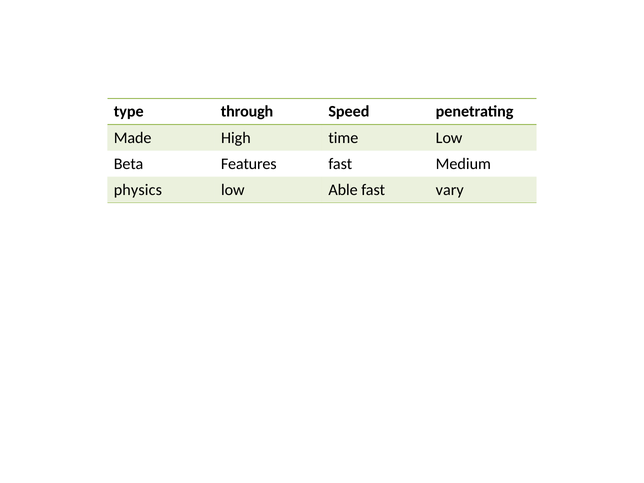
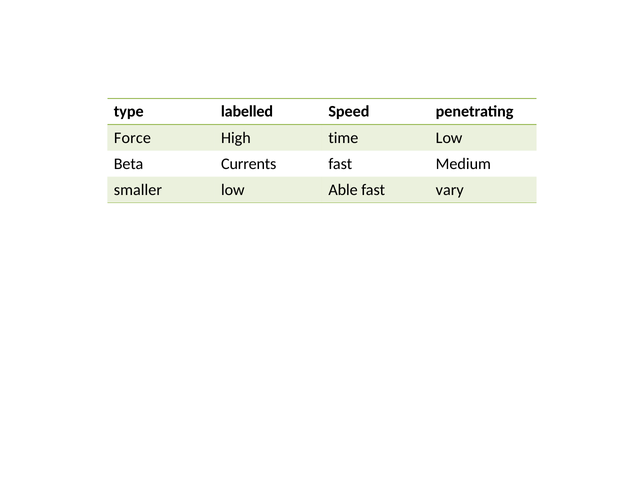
through: through -> labelled
Made: Made -> Force
Features: Features -> Currents
physics: physics -> smaller
